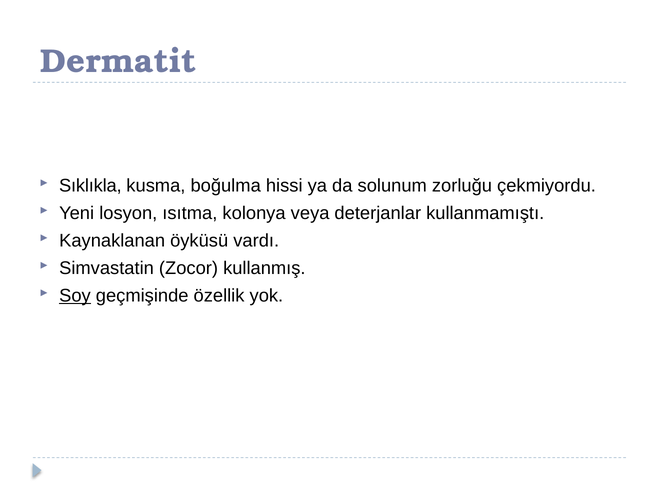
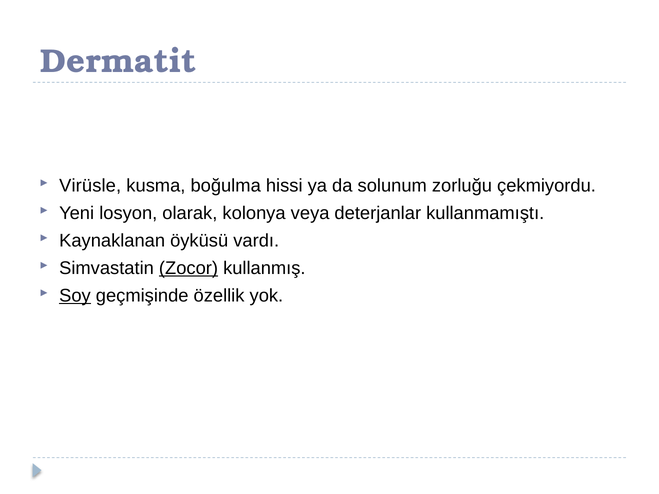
Sıklıkla: Sıklıkla -> Virüsle
ısıtma: ısıtma -> olarak
Zocor underline: none -> present
